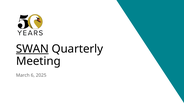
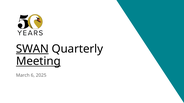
Meeting underline: none -> present
